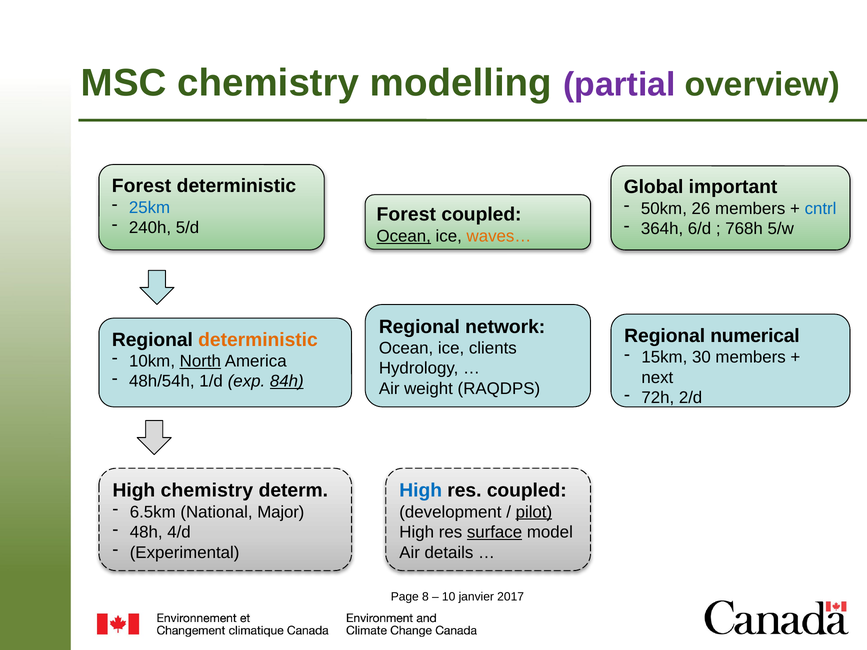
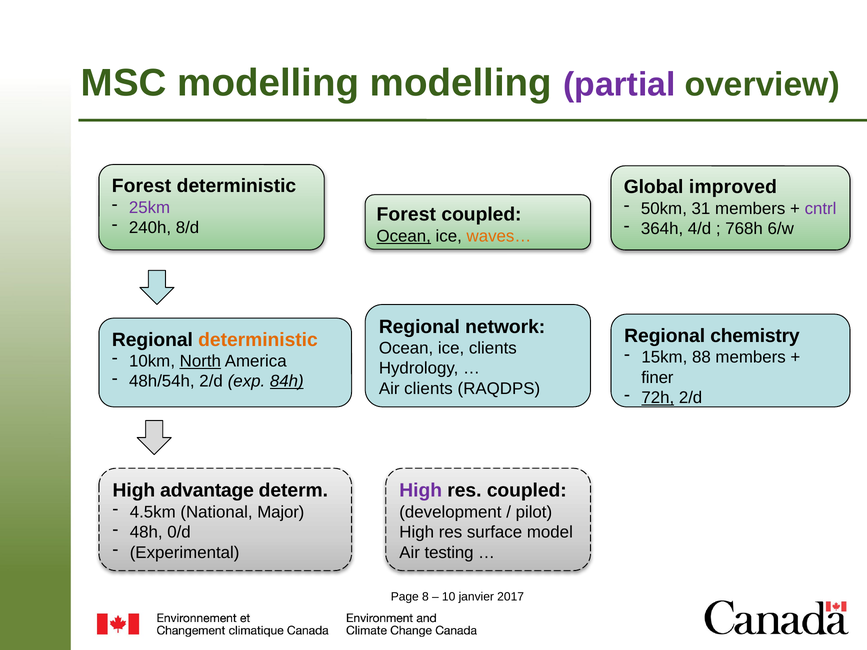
MSC chemistry: chemistry -> modelling
important: important -> improved
25km colour: blue -> purple
26: 26 -> 31
cntrl colour: blue -> purple
5/d: 5/d -> 8/d
6/d: 6/d -> 4/d
5/w: 5/w -> 6/w
numerical: numerical -> chemistry
30: 30 -> 88
next: next -> finer
48h/54h 1/d: 1/d -> 2/d
Air weight: weight -> clients
72h underline: none -> present
High chemistry: chemistry -> advantage
High at (421, 491) colour: blue -> purple
6.5km: 6.5km -> 4.5km
pilot underline: present -> none
4/d: 4/d -> 0/d
surface underline: present -> none
details: details -> testing
